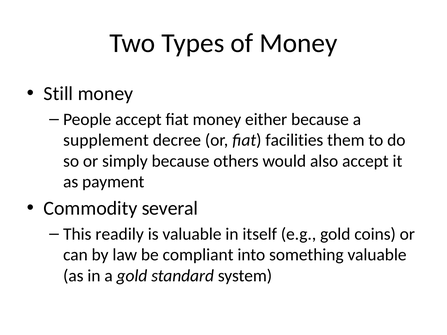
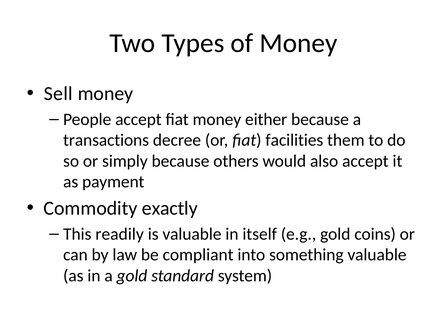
Still: Still -> Sell
supplement: supplement -> transactions
several: several -> exactly
